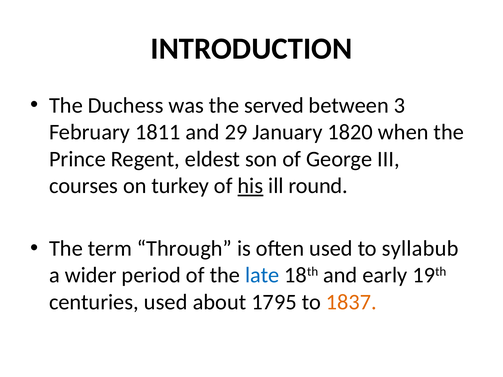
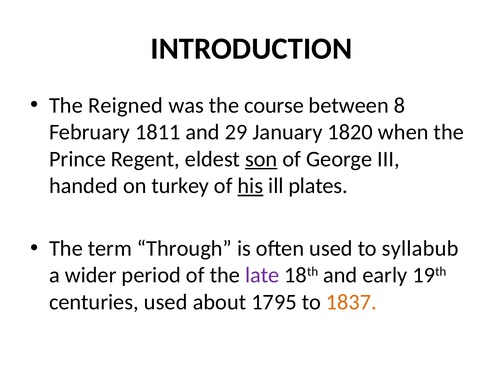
Duchess: Duchess -> Reigned
served: served -> course
3: 3 -> 8
son underline: none -> present
courses: courses -> handed
round: round -> plates
late colour: blue -> purple
